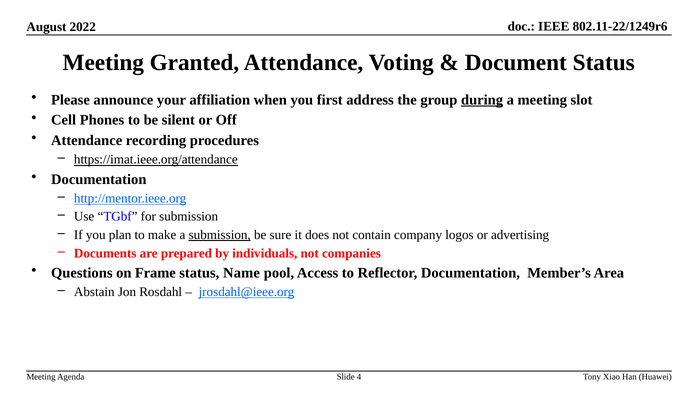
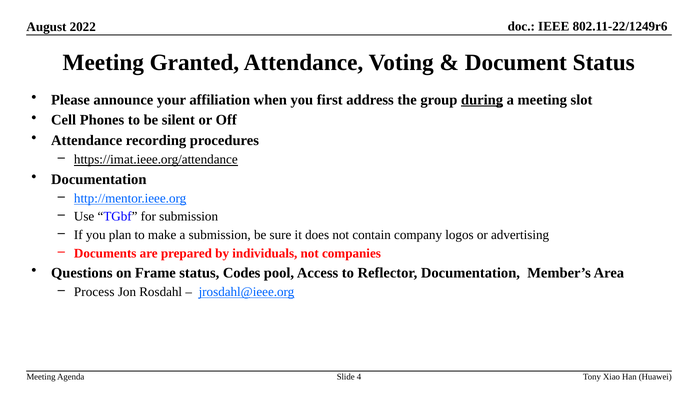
submission at (220, 235) underline: present -> none
Name: Name -> Codes
Abstain: Abstain -> Process
